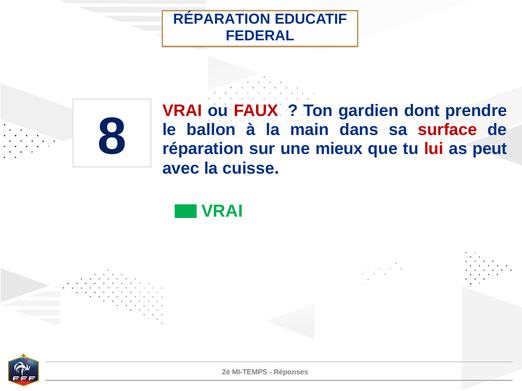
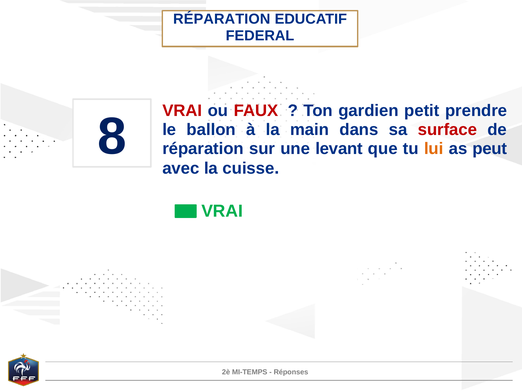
dont: dont -> petit
mieux: mieux -> levant
lui colour: red -> orange
